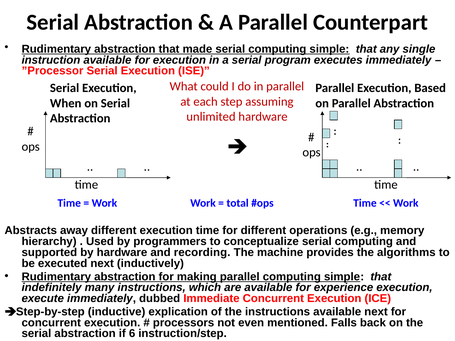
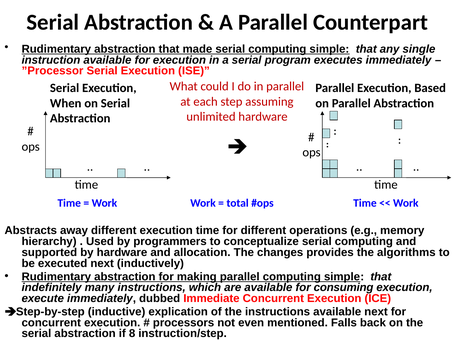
recording: recording -> allocation
machine: machine -> changes
experience: experience -> consuming
6: 6 -> 8
